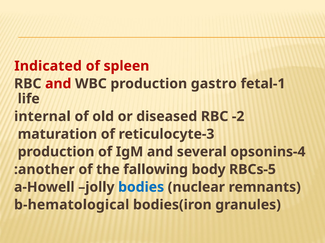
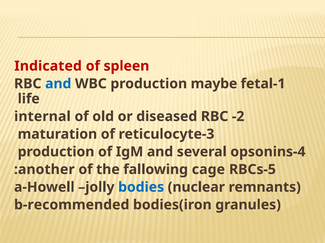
and at (58, 84) colour: red -> blue
gastro: gastro -> maybe
body: body -> cage
b-hematological: b-hematological -> b-recommended
